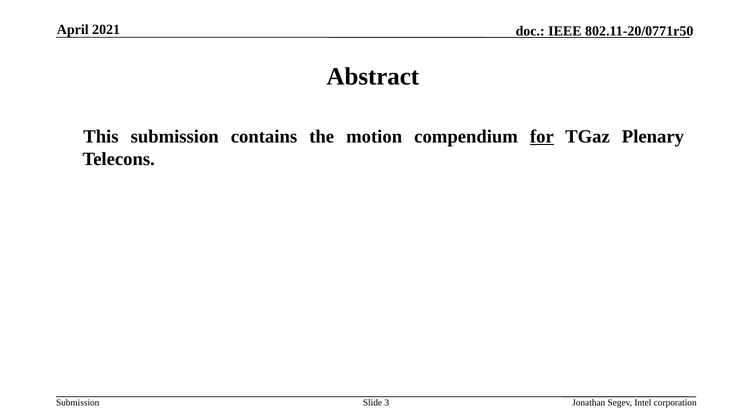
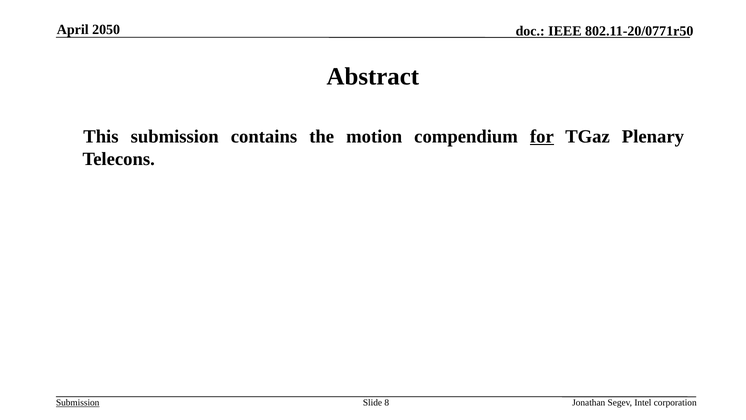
2021: 2021 -> 2050
Submission at (78, 402) underline: none -> present
3: 3 -> 8
